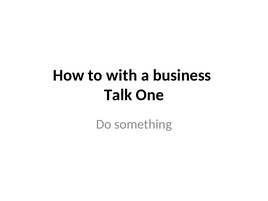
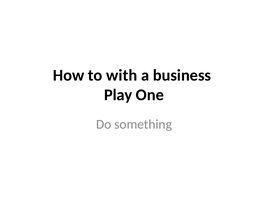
Talk: Talk -> Play
